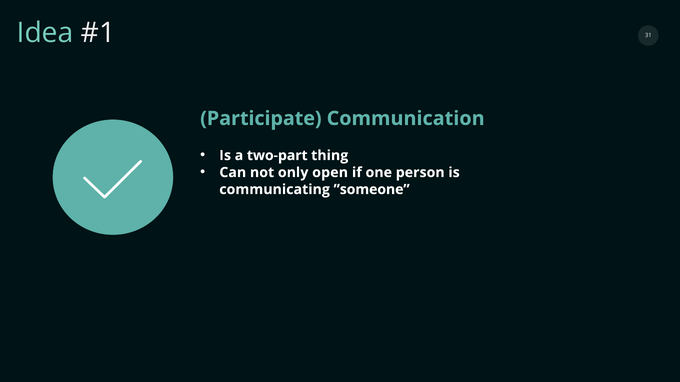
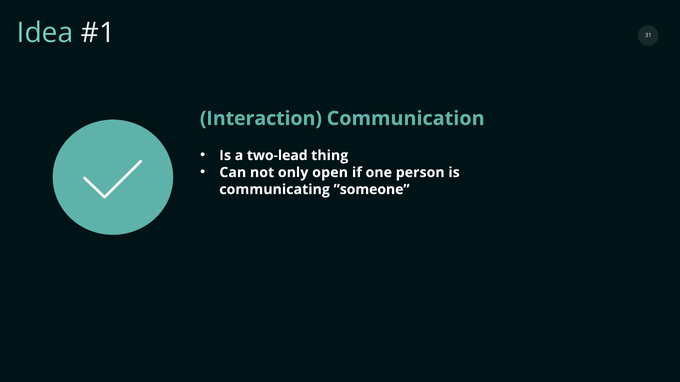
Participate: Participate -> Interaction
two-part: two-part -> two-lead
